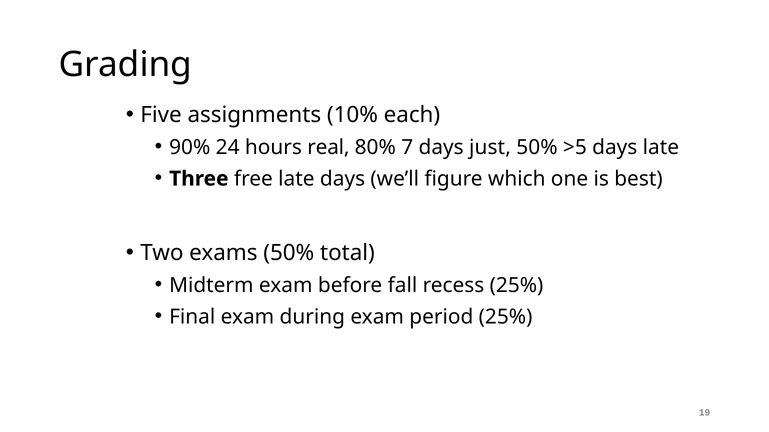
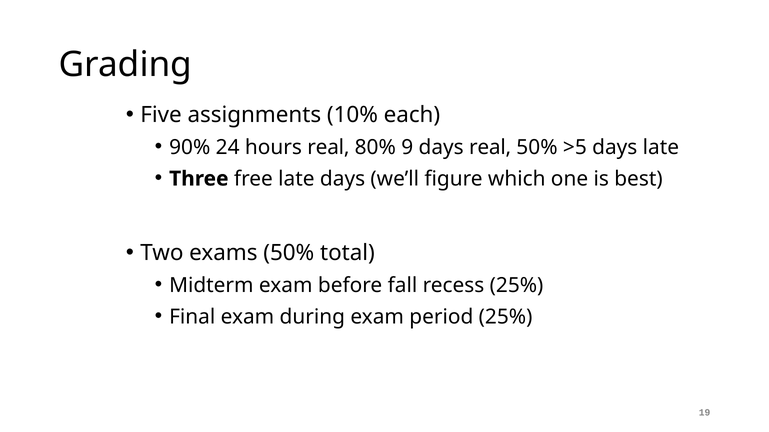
7: 7 -> 9
days just: just -> real
